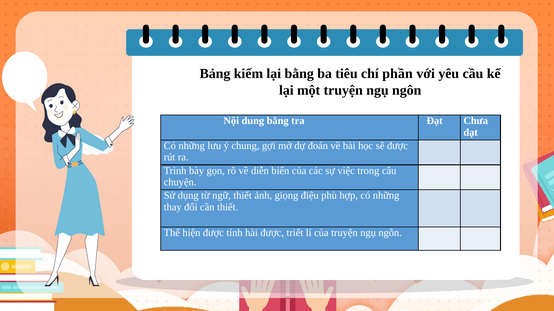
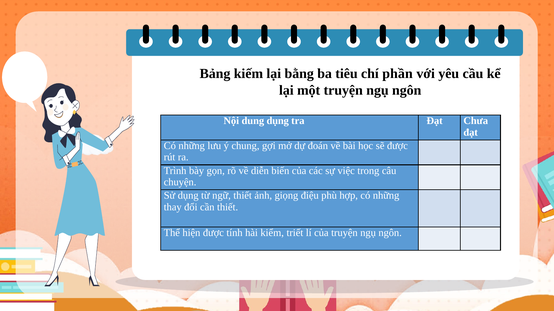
dung bằng: bằng -> dụng
hài được: được -> kiểm
